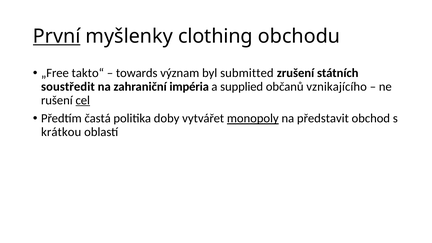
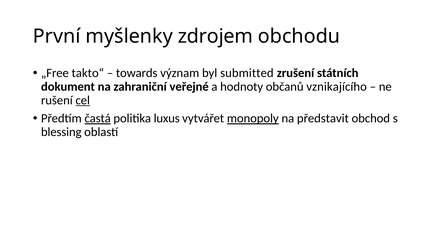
První underline: present -> none
clothing: clothing -> zdrojem
soustředit: soustředit -> dokument
impéria: impéria -> veřejné
supplied: supplied -> hodnoty
častá underline: none -> present
doby: doby -> luxus
krátkou: krátkou -> blessing
